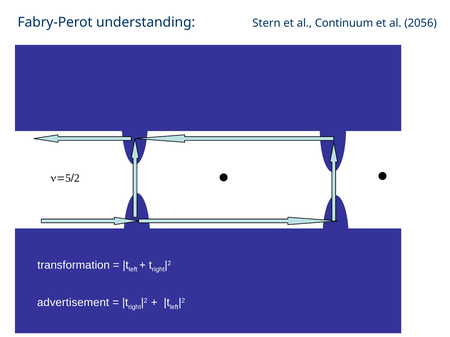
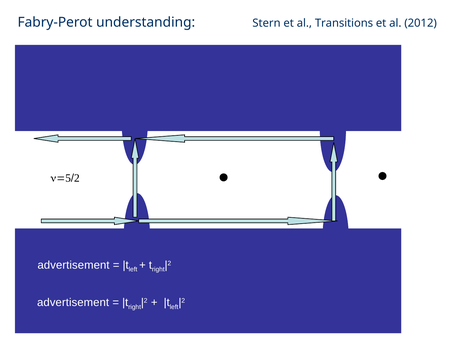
Continuum: Continuum -> Transitions
2056: 2056 -> 2012
transformation at (74, 265): transformation -> advertisement
